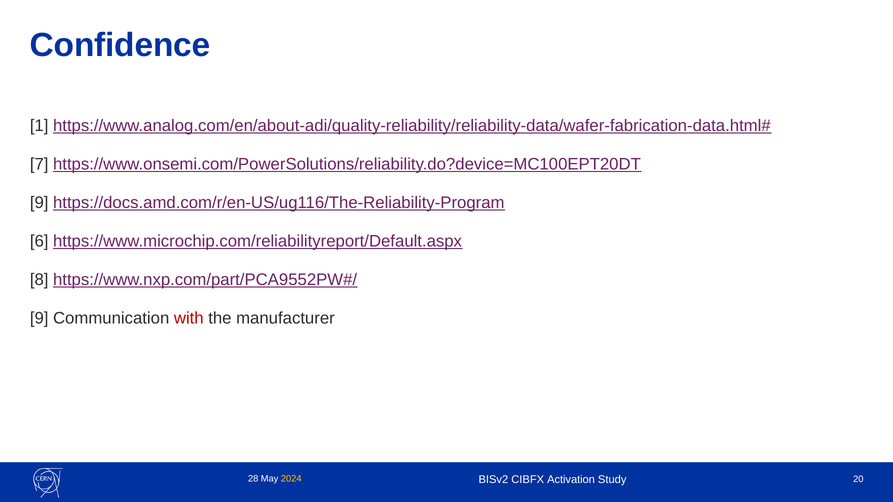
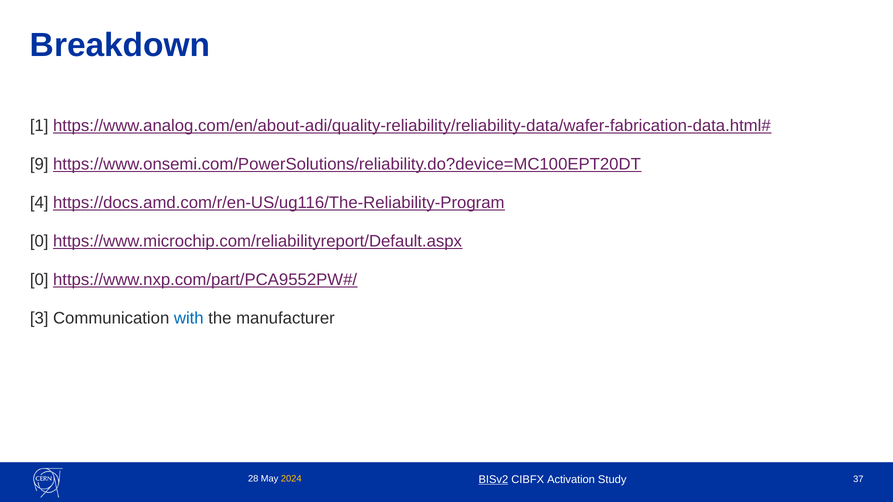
Confidence: Confidence -> Breakdown
7: 7 -> 9
9 at (39, 203): 9 -> 4
6 at (39, 241): 6 -> 0
8 at (39, 280): 8 -> 0
9 at (39, 318): 9 -> 3
with colour: red -> blue
BISv2 underline: none -> present
20: 20 -> 37
